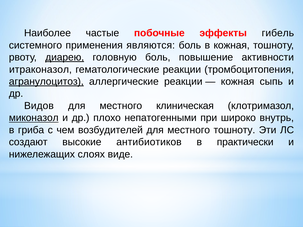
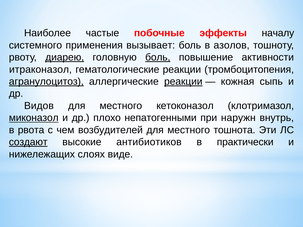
гибель: гибель -> началу
являются: являются -> вызывает
в кожная: кожная -> азолов
боль at (158, 57) underline: none -> present
реакции at (183, 82) underline: none -> present
клиническая: клиническая -> кетоконазол
широко: широко -> наружн
гриба: гриба -> рвота
местного тошноту: тошноту -> тошнота
создают underline: none -> present
